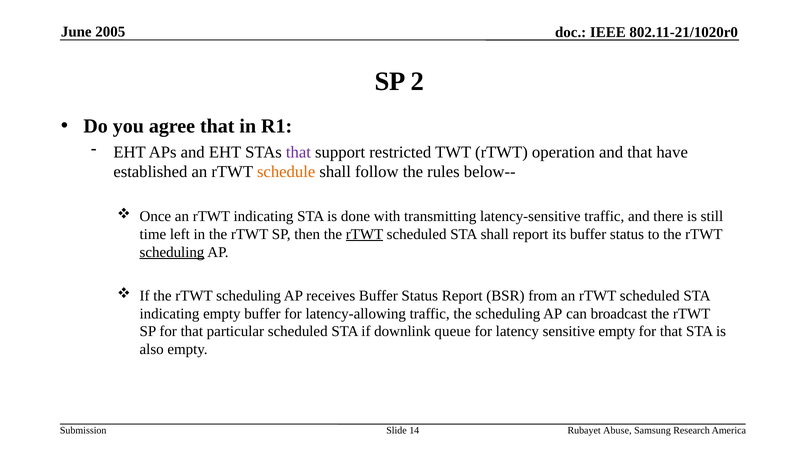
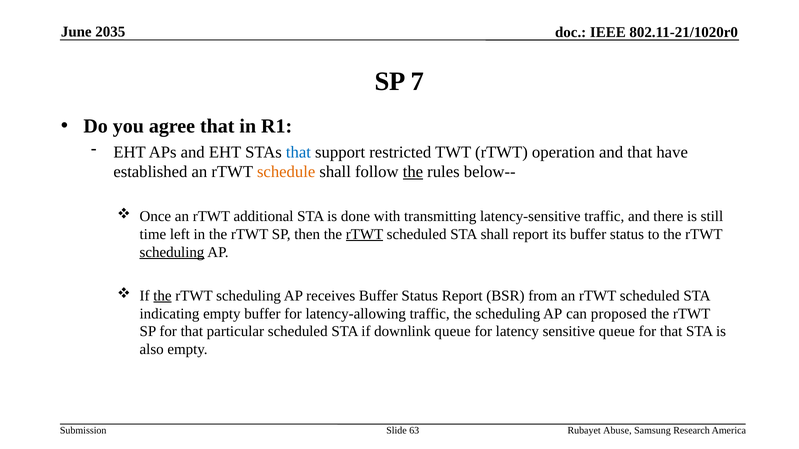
2005: 2005 -> 2035
2: 2 -> 7
that at (298, 152) colour: purple -> blue
the at (413, 172) underline: none -> present
rTWT indicating: indicating -> additional
the at (162, 296) underline: none -> present
broadcast: broadcast -> proposed
sensitive empty: empty -> queue
14: 14 -> 63
